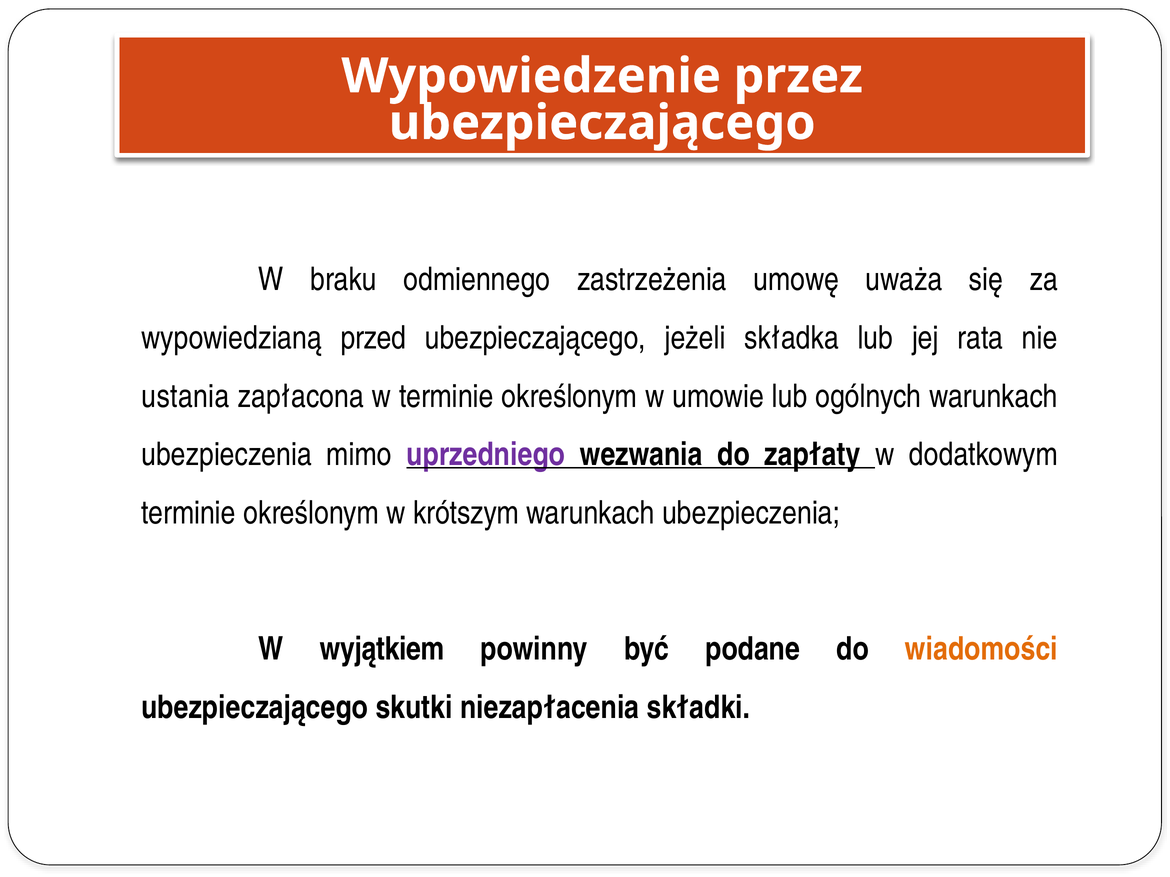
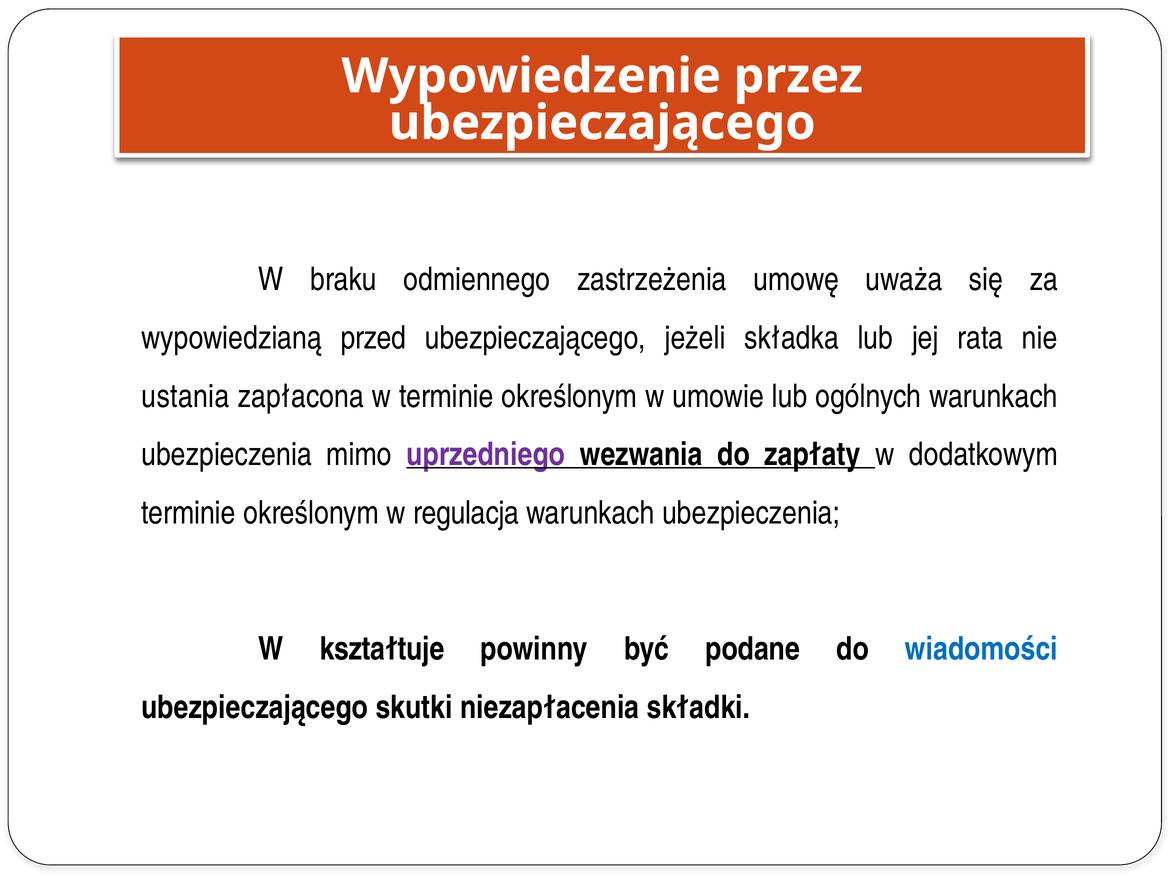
krótszym: krótszym -> regulacja
wyjątkiem: wyjątkiem -> kształtuje
wiadomości colour: orange -> blue
